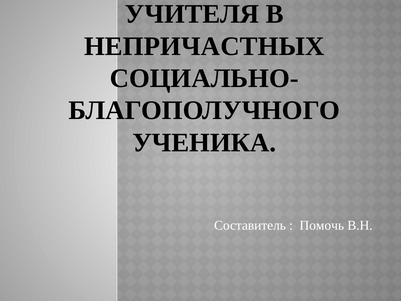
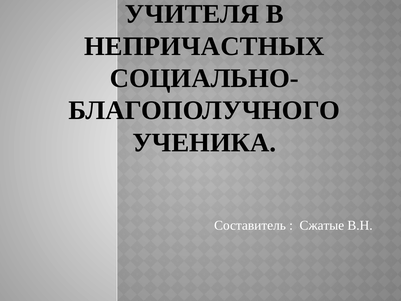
Помочь: Помочь -> Сжатые
